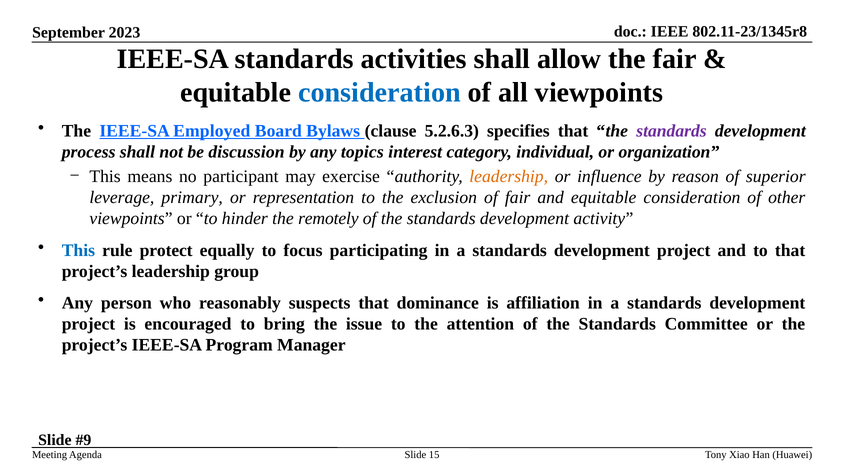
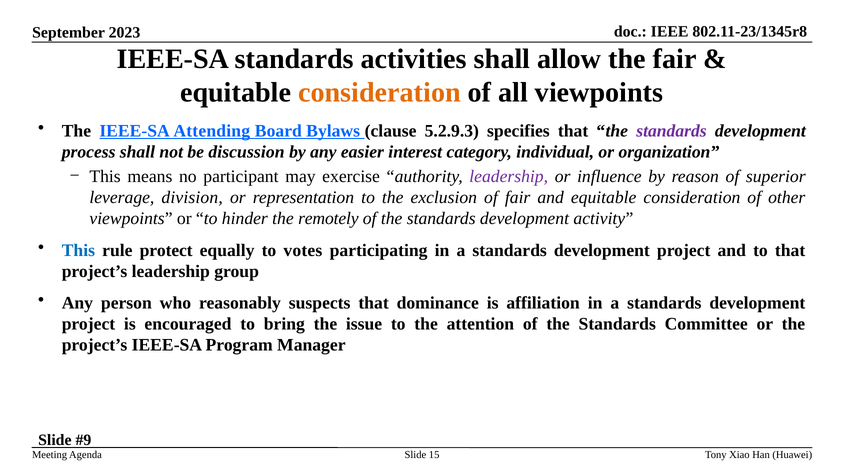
consideration at (379, 93) colour: blue -> orange
Employed: Employed -> Attending
5.2.6.3: 5.2.6.3 -> 5.2.9.3
topics: topics -> easier
leadership at (509, 177) colour: orange -> purple
primary: primary -> division
focus: focus -> votes
